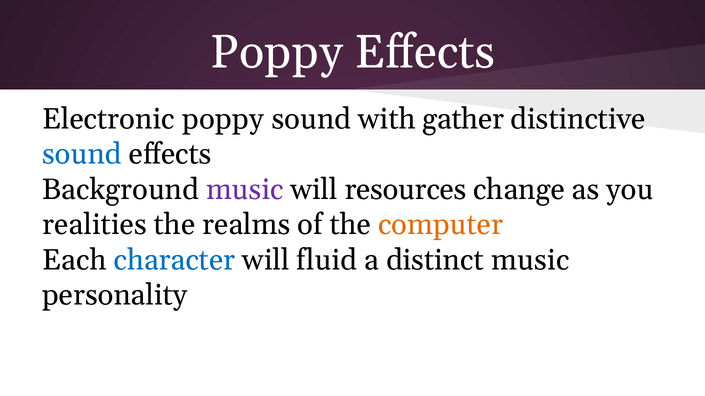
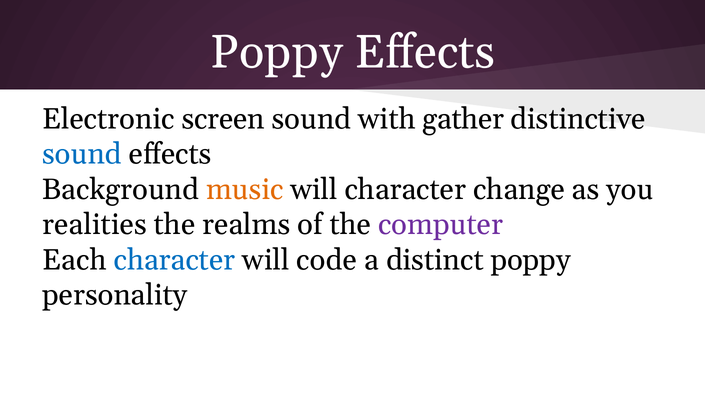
Electronic poppy: poppy -> screen
music at (245, 190) colour: purple -> orange
will resources: resources -> character
computer colour: orange -> purple
fluid: fluid -> code
distinct music: music -> poppy
